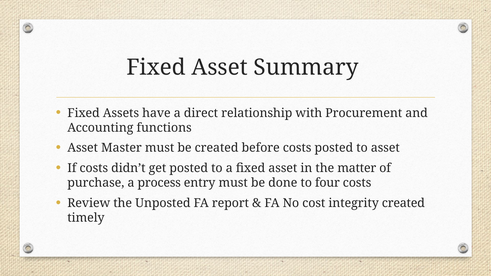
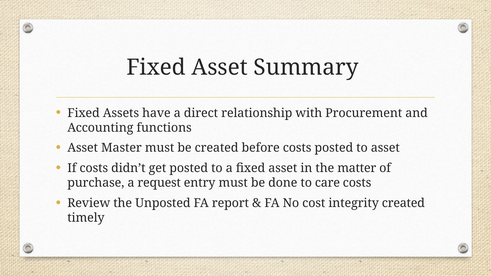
process: process -> request
four: four -> care
